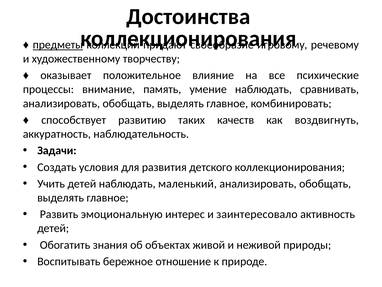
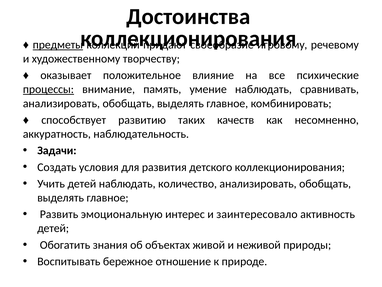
процессы underline: none -> present
воздвигнуть: воздвигнуть -> несомненно
маленький: маленький -> количество
